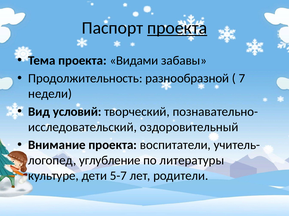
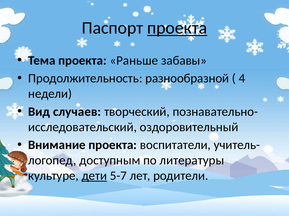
Видами: Видами -> Раньше
7: 7 -> 4
условий: условий -> случаев
углубление: углубление -> доступным
дети underline: none -> present
